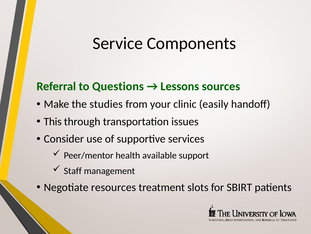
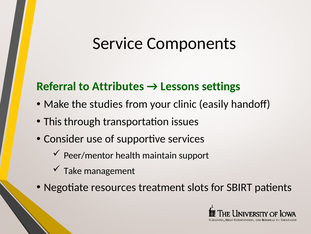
Questions: Questions -> Attributes
sources: sources -> settings
available: available -> maintain
Staff: Staff -> Take
